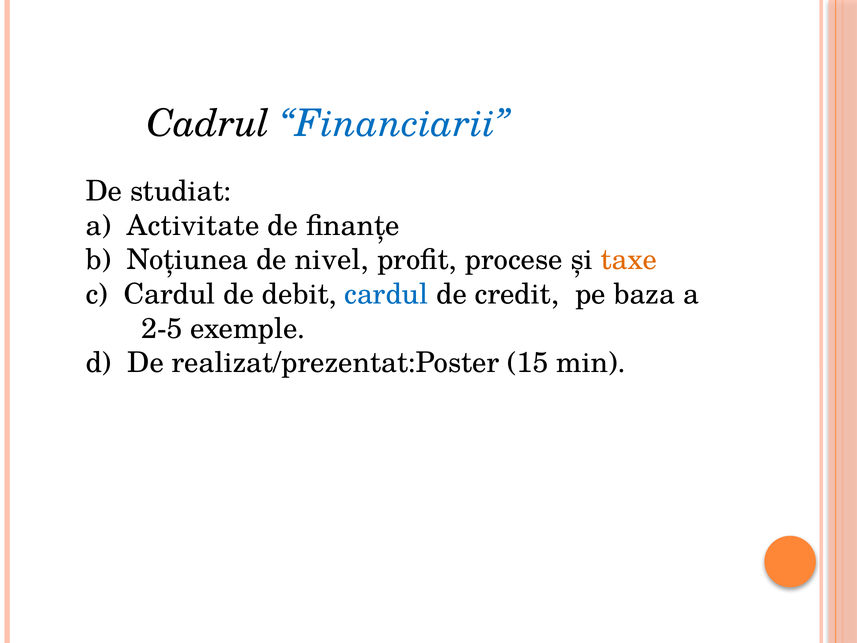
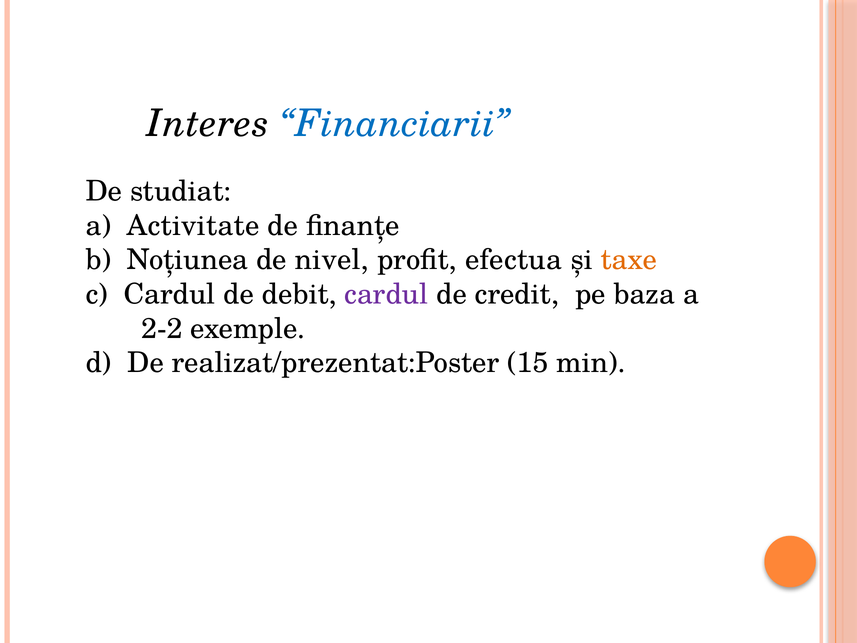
Cadrul: Cadrul -> Interes
procese: procese -> efectua
cardul at (386, 294) colour: blue -> purple
2-5: 2-5 -> 2-2
